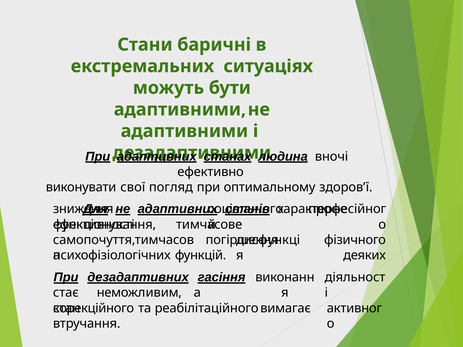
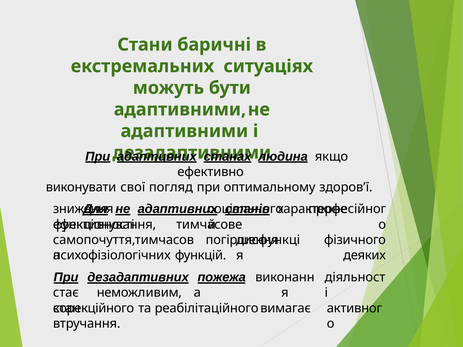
вночі: вночі -> якщо
гасіння: гасіння -> пожежа
